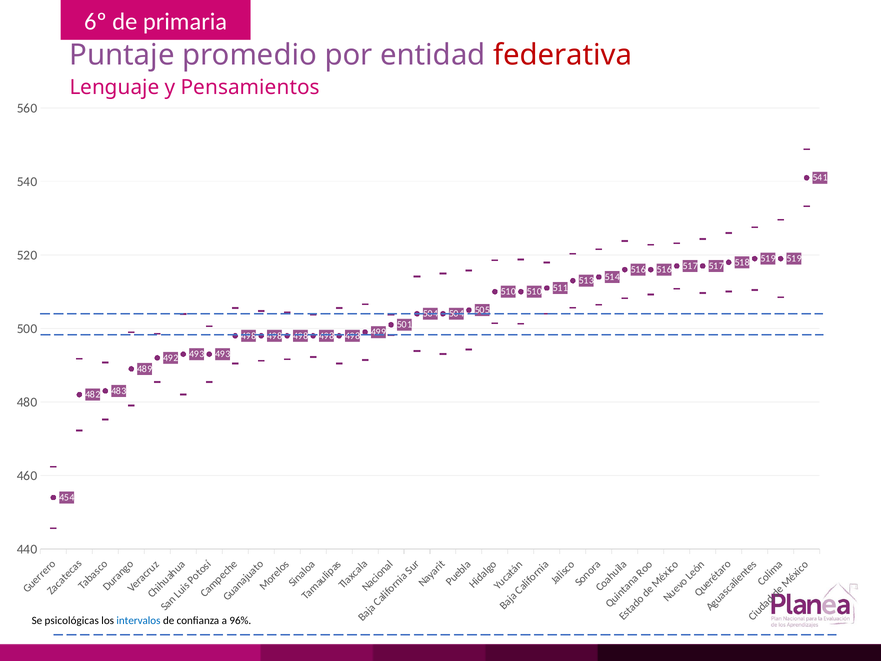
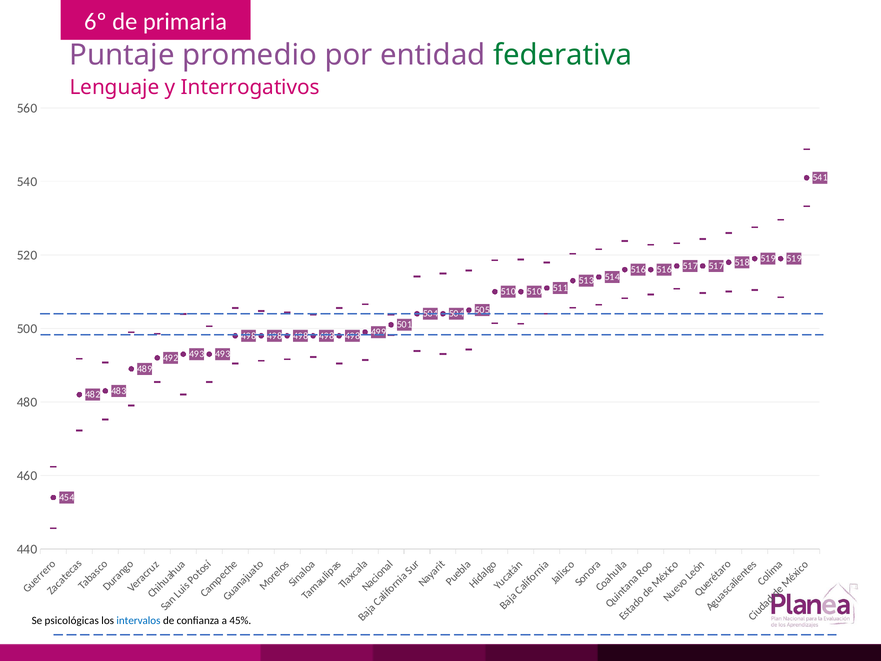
federativa colour: red -> green
Pensamientos: Pensamientos -> Interrogativos
96%: 96% -> 45%
